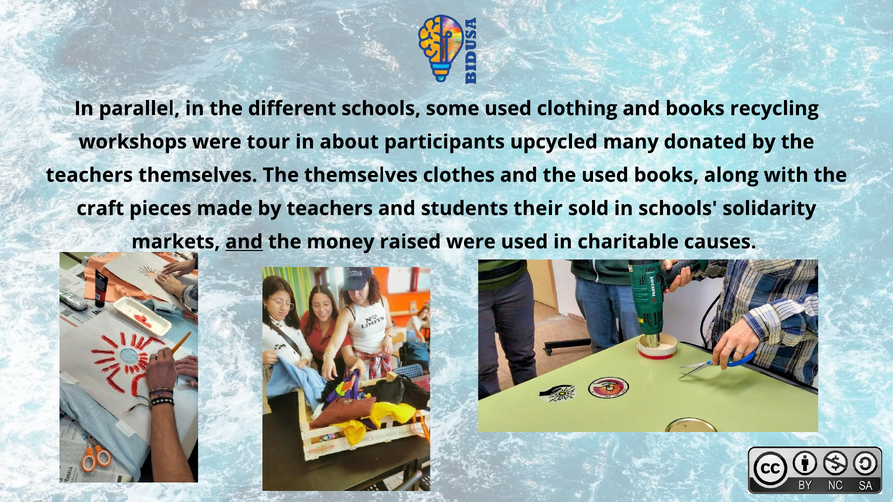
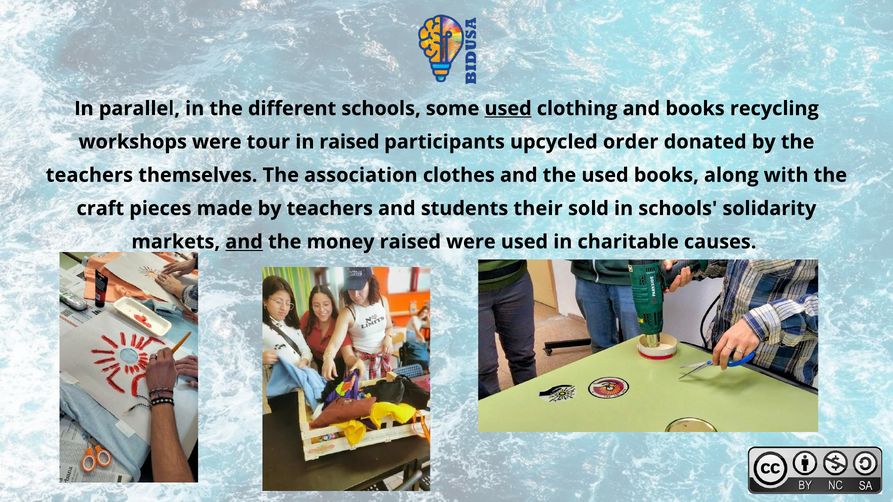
used at (508, 109) underline: none -> present
in about: about -> raised
many: many -> order
The themselves: themselves -> association
